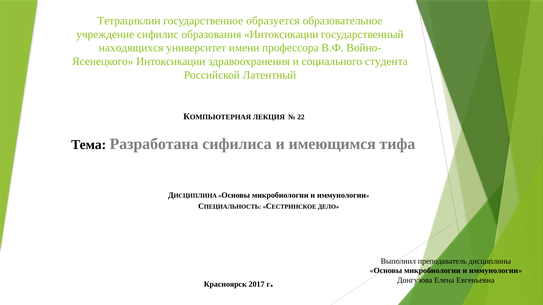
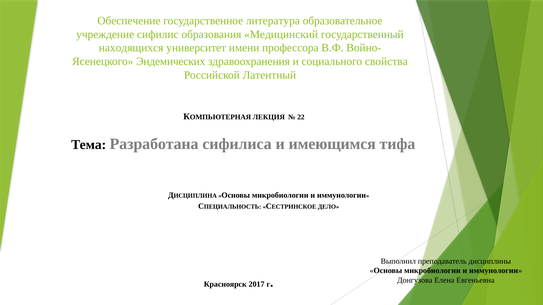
Тетрациклин: Тетрациклин -> Обеспечение
образуется: образуется -> литература
образования Интоксикации: Интоксикации -> Медицинский
Интоксикации at (171, 62): Интоксикации -> Эндемических
студента: студента -> свойства
